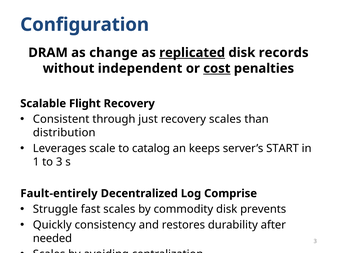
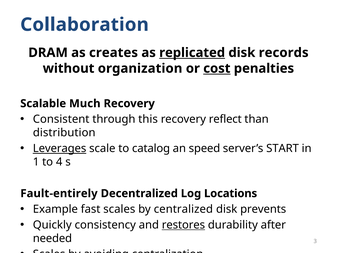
Configuration: Configuration -> Collaboration
change: change -> creates
independent: independent -> organization
Flight: Flight -> Much
just: just -> this
recovery scales: scales -> reflect
Leverages underline: none -> present
keeps: keeps -> speed
to 3: 3 -> 4
Comprise: Comprise -> Locations
Struggle: Struggle -> Example
commodity: commodity -> centralized
restores underline: none -> present
